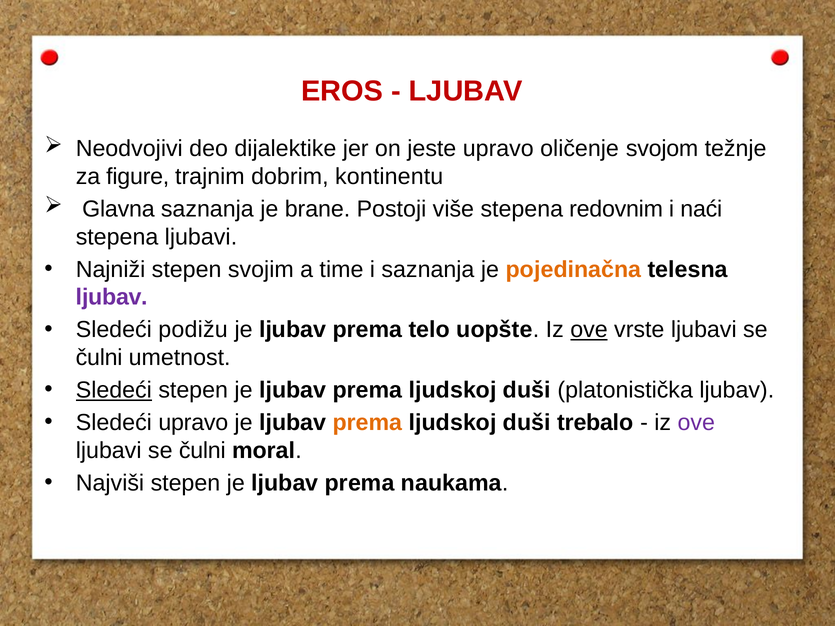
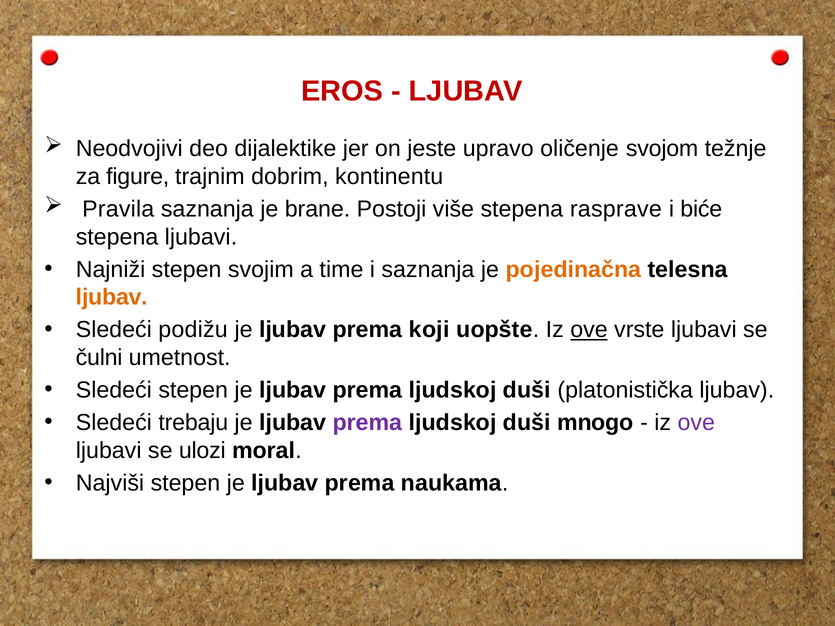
Glavna: Glavna -> Pravila
redovnim: redovnim -> rasprave
naći: naći -> biće
ljubav at (112, 297) colour: purple -> orange
telo: telo -> koji
Sledeći at (114, 390) underline: present -> none
Sledeći upravo: upravo -> trebaju
prema at (368, 423) colour: orange -> purple
trebalo: trebalo -> mnogo
čulni at (202, 451): čulni -> ulozi
